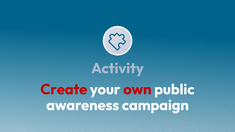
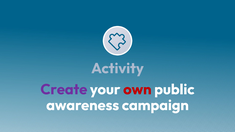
Create colour: red -> purple
